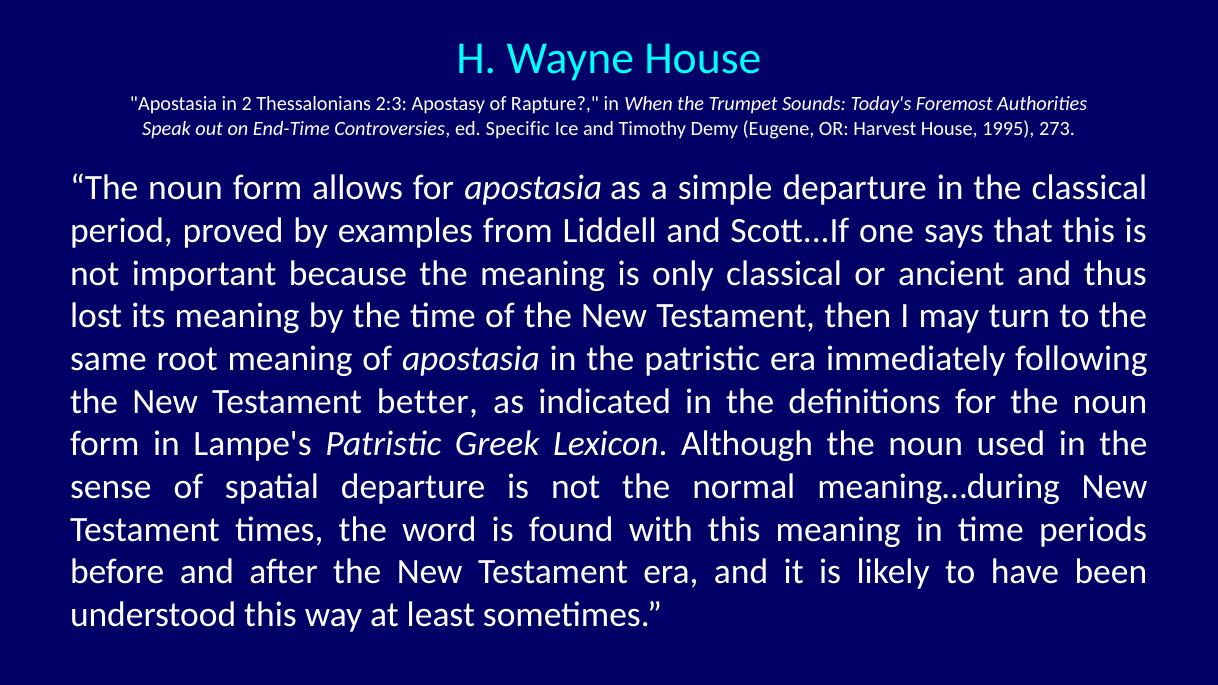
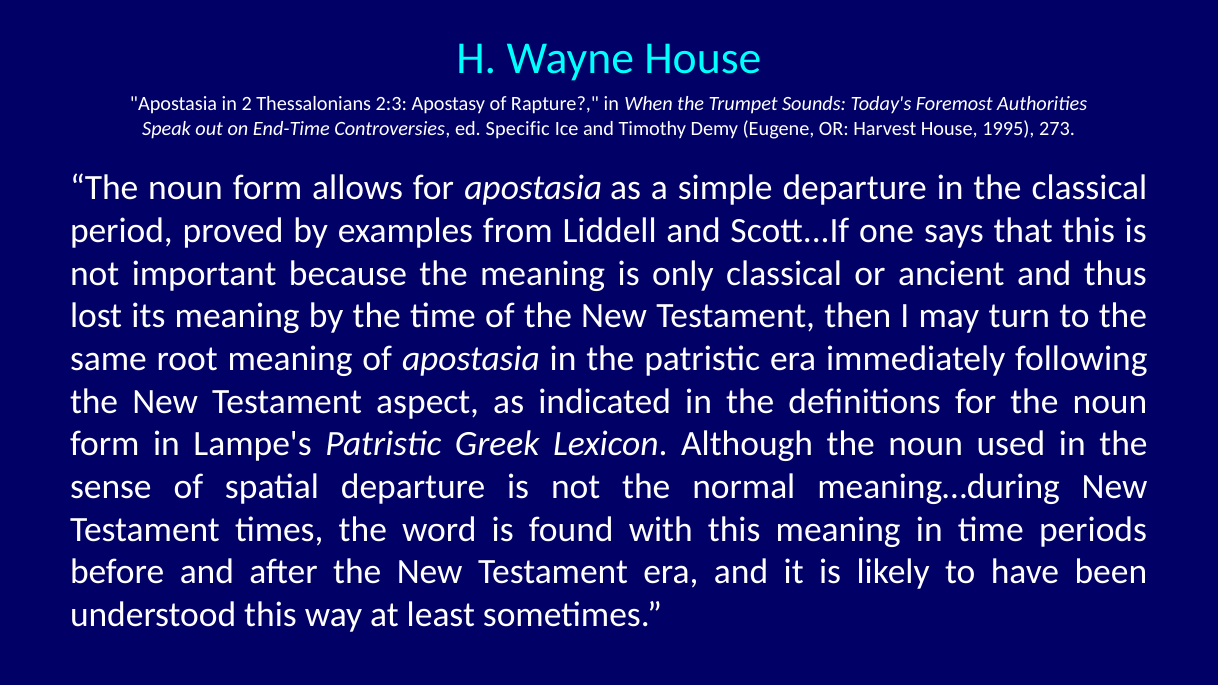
better: better -> aspect
